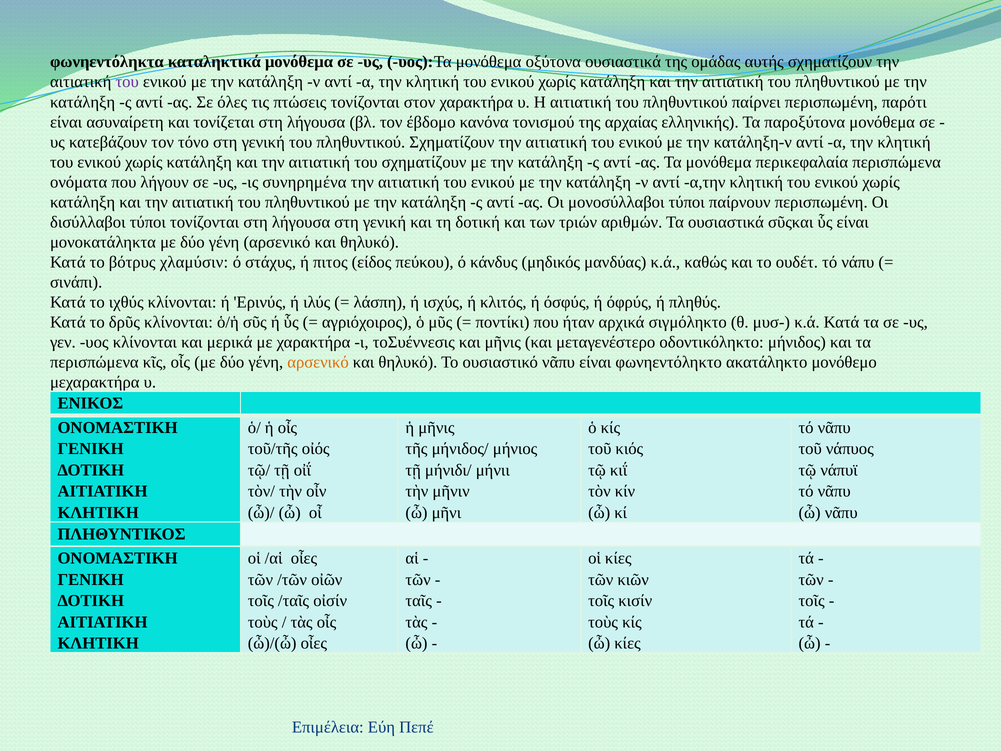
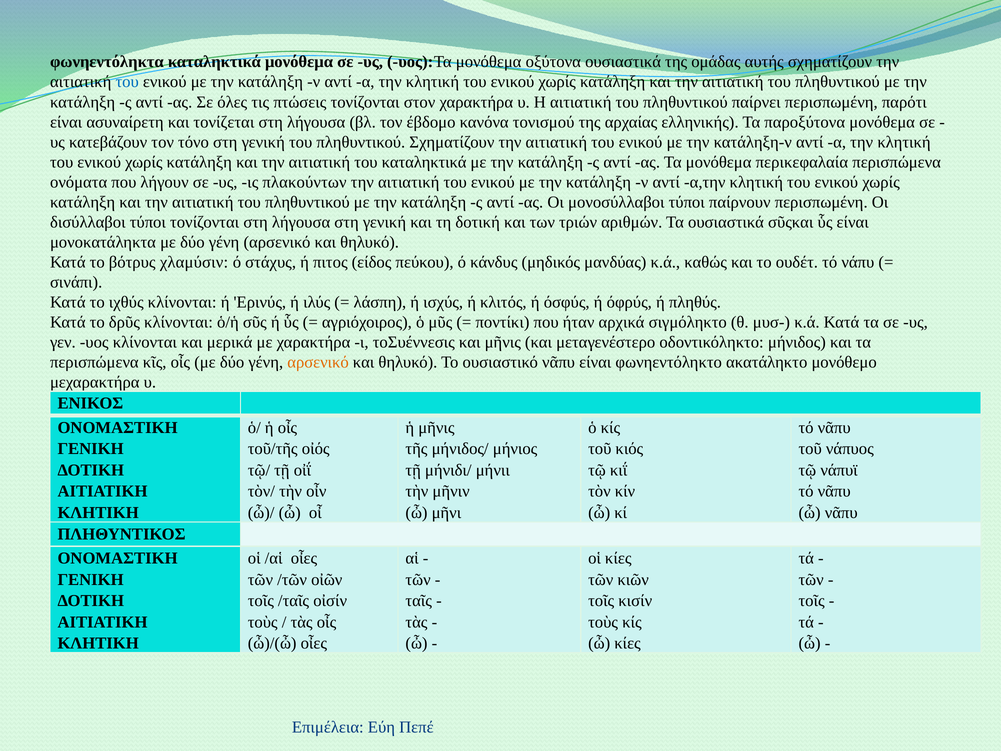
του at (127, 82) colour: purple -> blue
του σχηματίζουν: σχηματίζουν -> καταληκτικά
συνηρημένα: συνηρημένα -> πλακούντων
